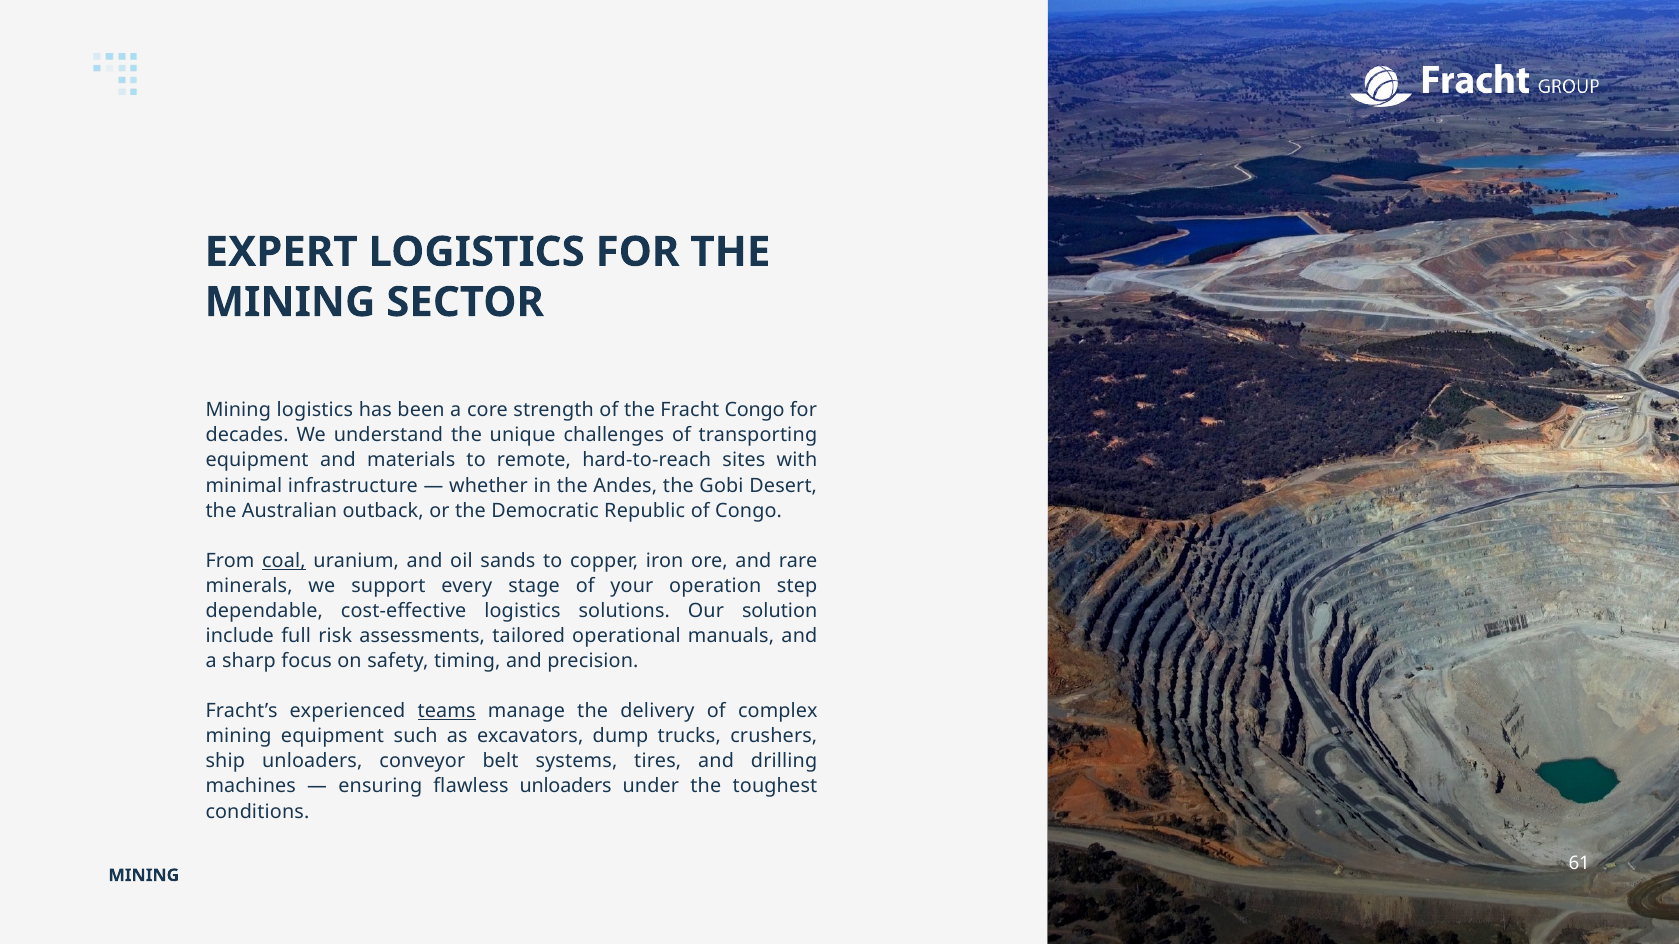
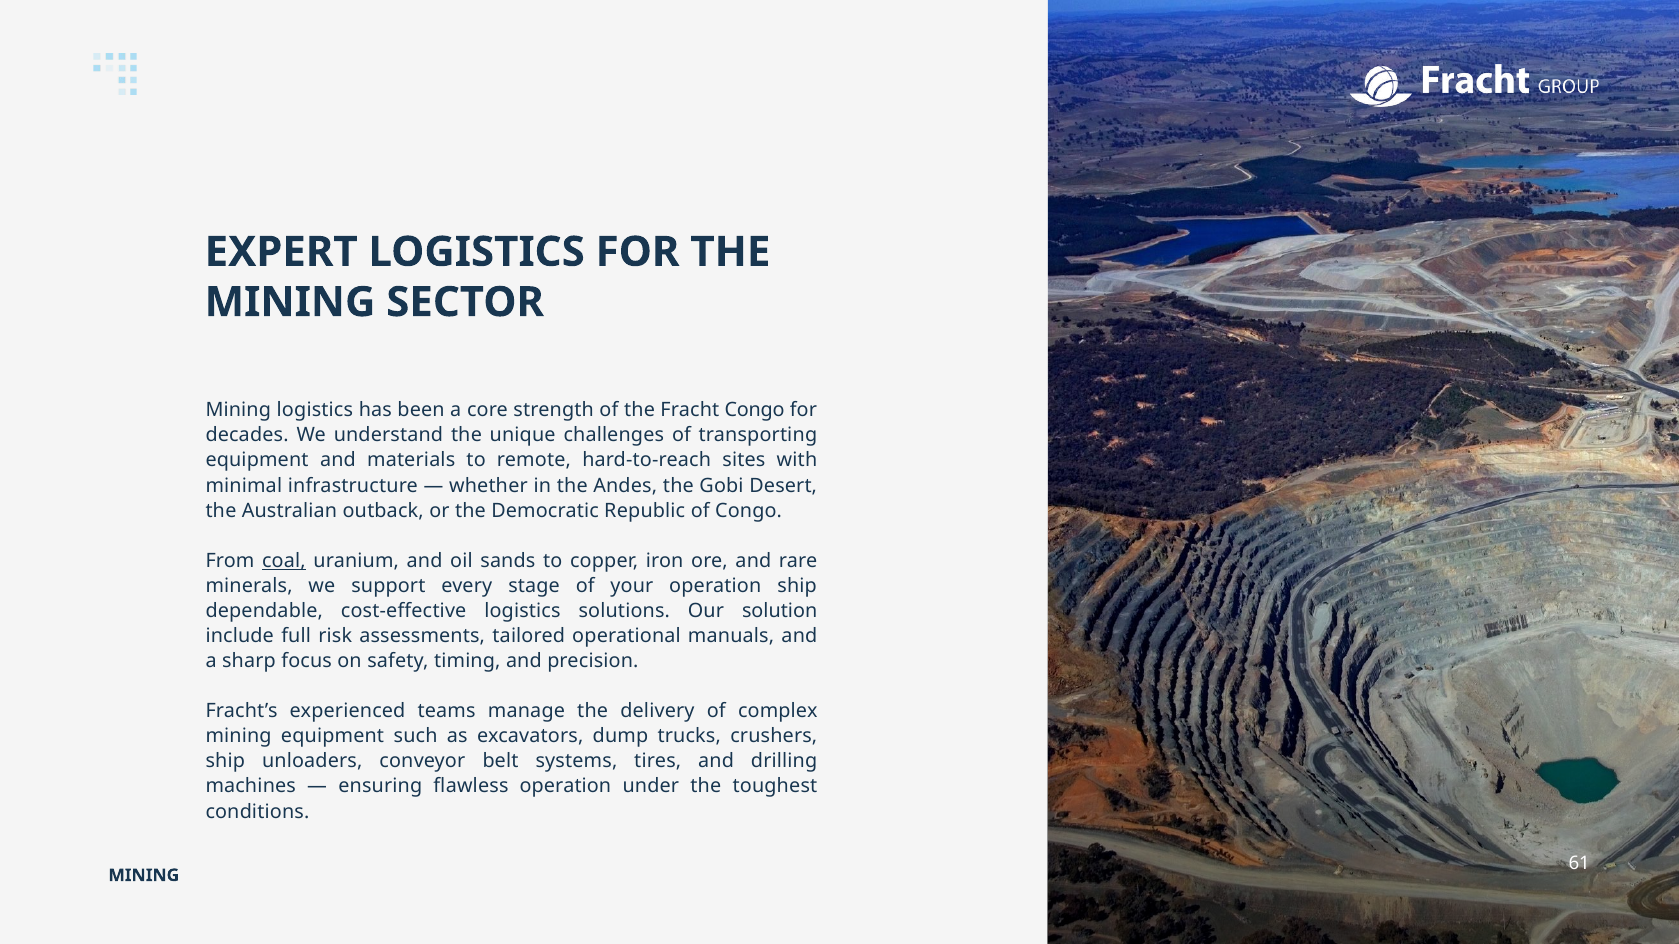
operation step: step -> ship
teams underline: present -> none
flawless unloaders: unloaders -> operation
